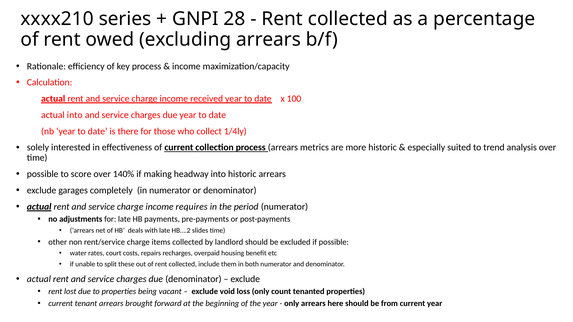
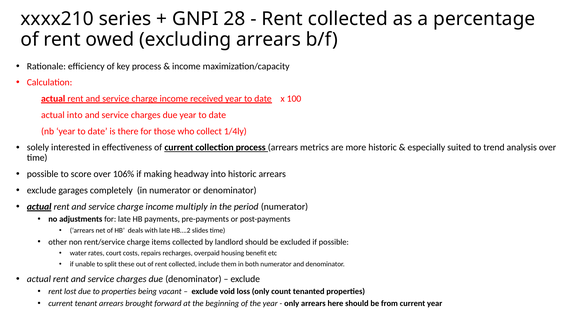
140%: 140% -> 106%
requires: requires -> multiply
